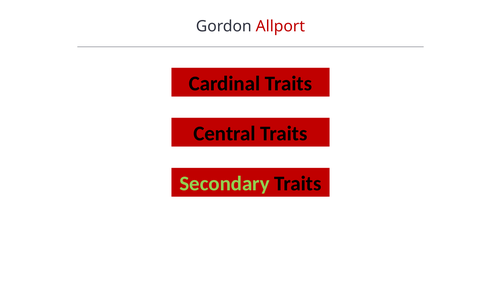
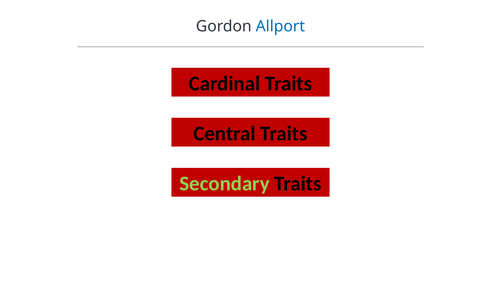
Allport colour: red -> blue
